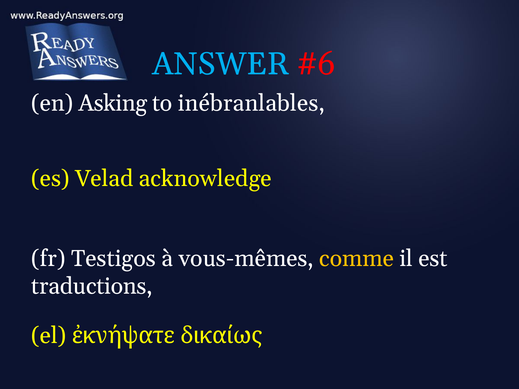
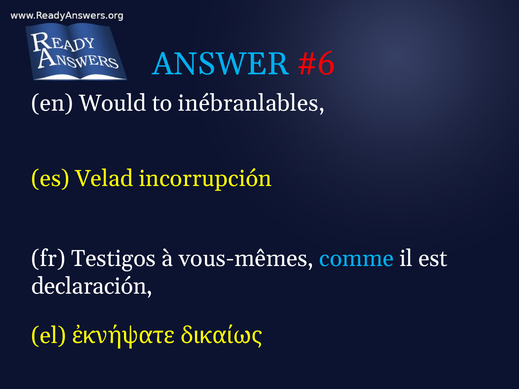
Asking: Asking -> Would
acknowledge: acknowledge -> incorrupción
comme colour: yellow -> light blue
traductions: traductions -> declaración
